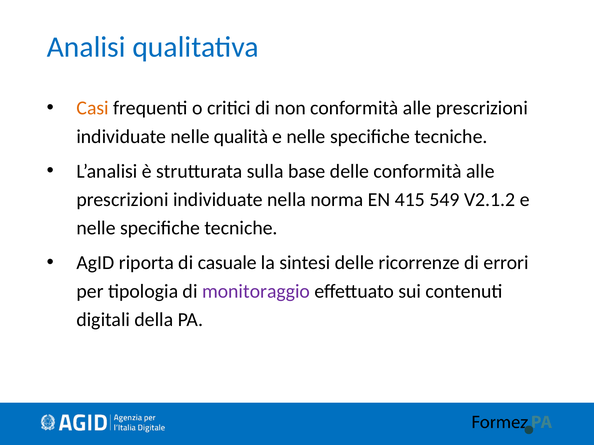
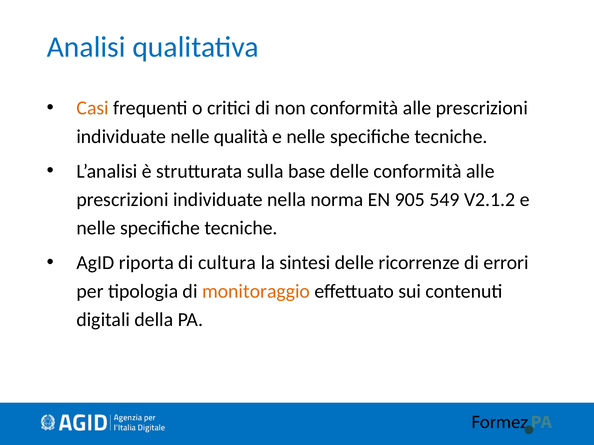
415: 415 -> 905
casuale: casuale -> cultura
monitoraggio colour: purple -> orange
